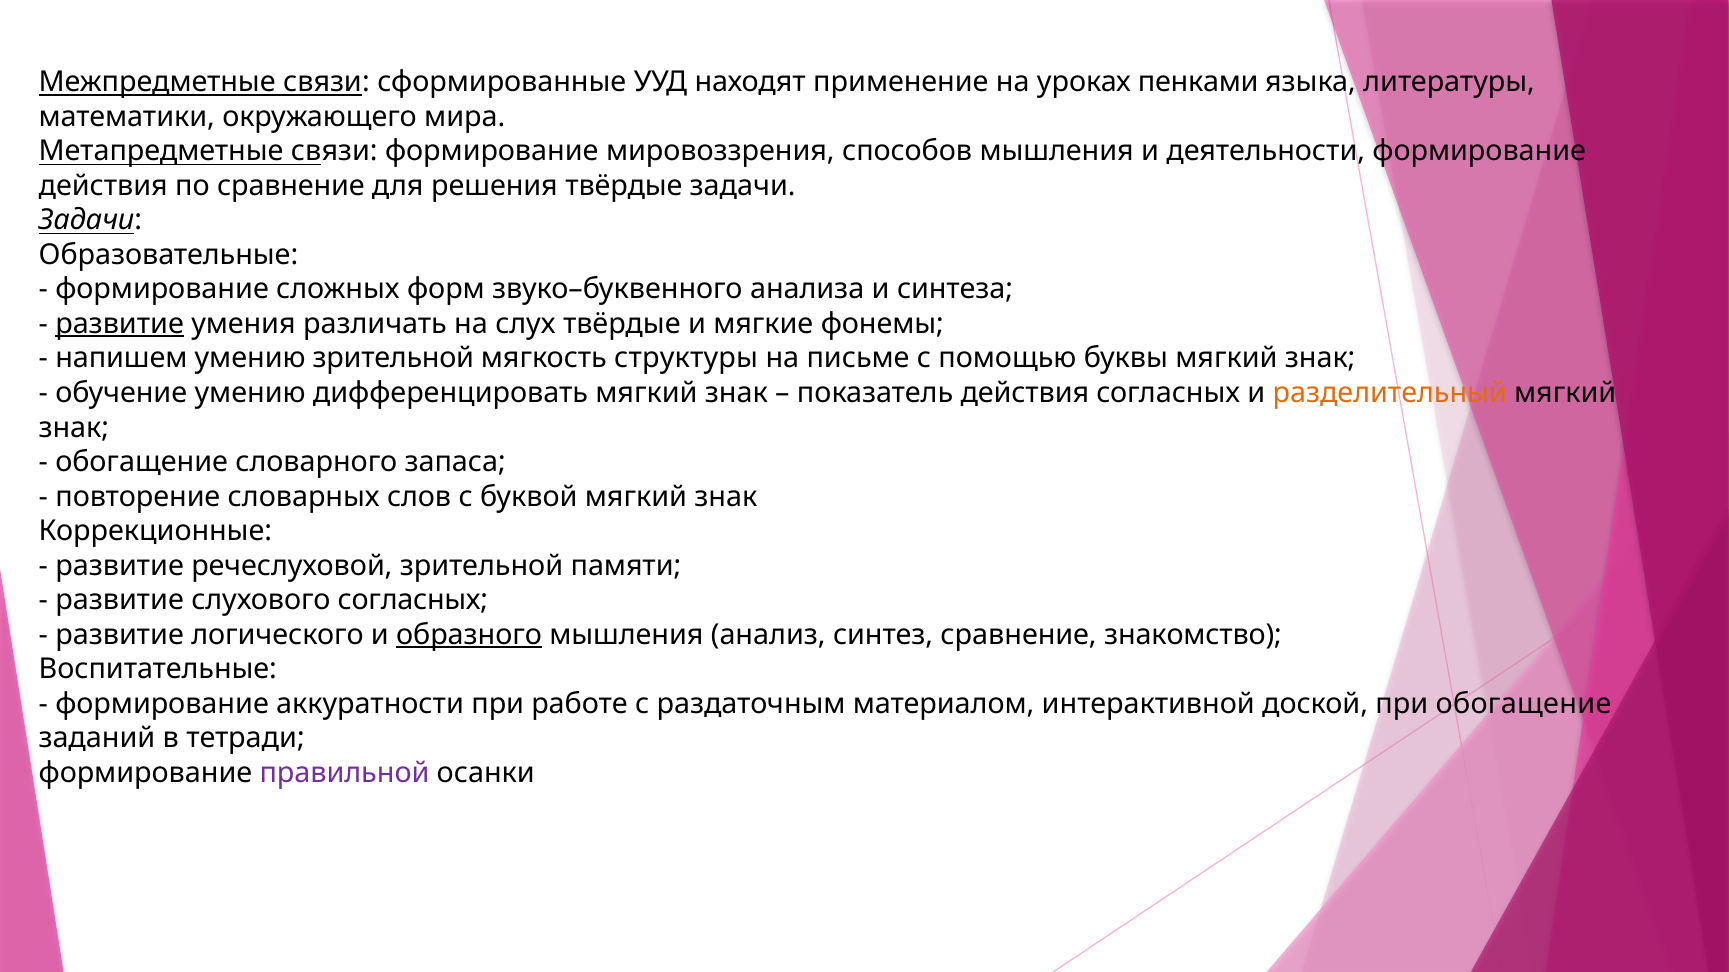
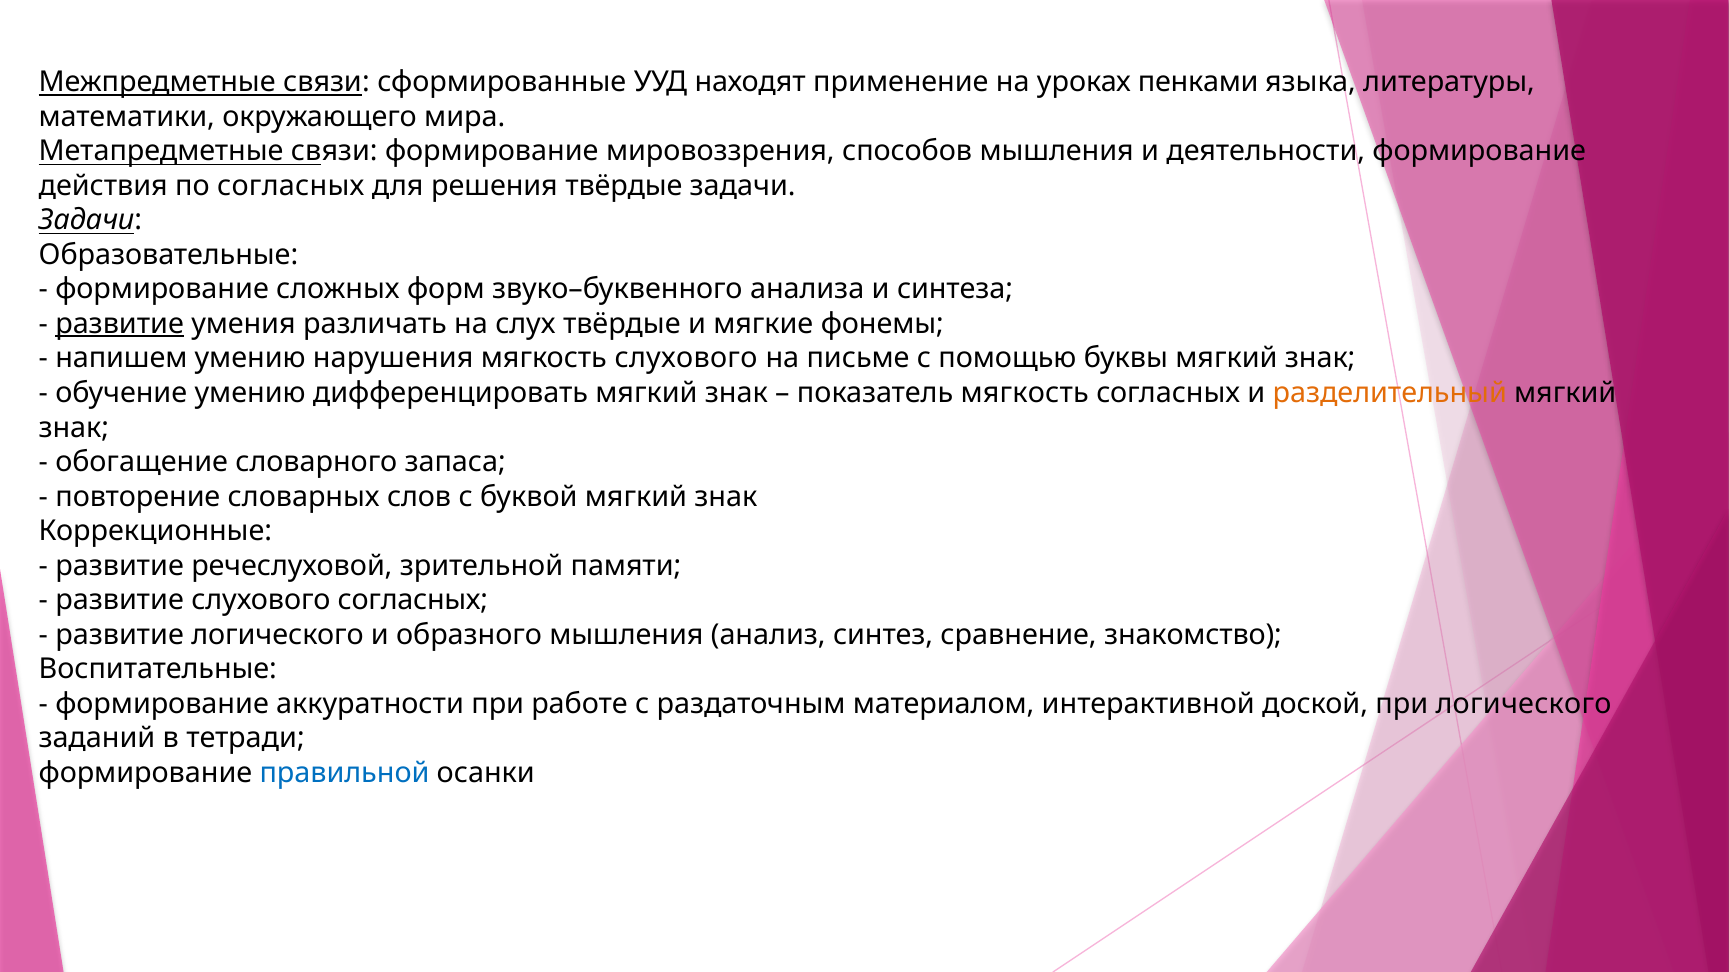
по сравнение: сравнение -> согласных
умению зрительной: зрительной -> нарушения
мягкость структуры: структуры -> слухового
показатель действия: действия -> мягкость
образного underline: present -> none
при обогащение: обогащение -> логического
правильной colour: purple -> blue
